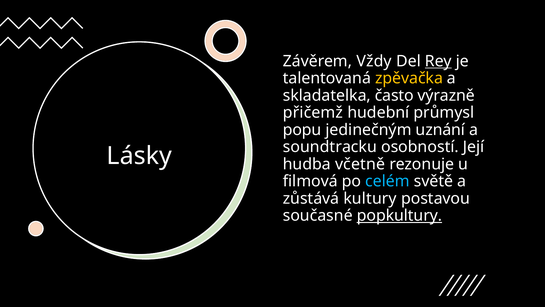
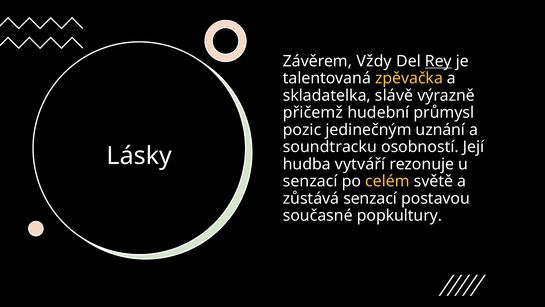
často: často -> slávě
popu: popu -> pozic
včetně: včetně -> vytváří
filmová at (310, 181): filmová -> senzací
celém colour: light blue -> yellow
zůstává kultury: kultury -> senzací
popkultury underline: present -> none
